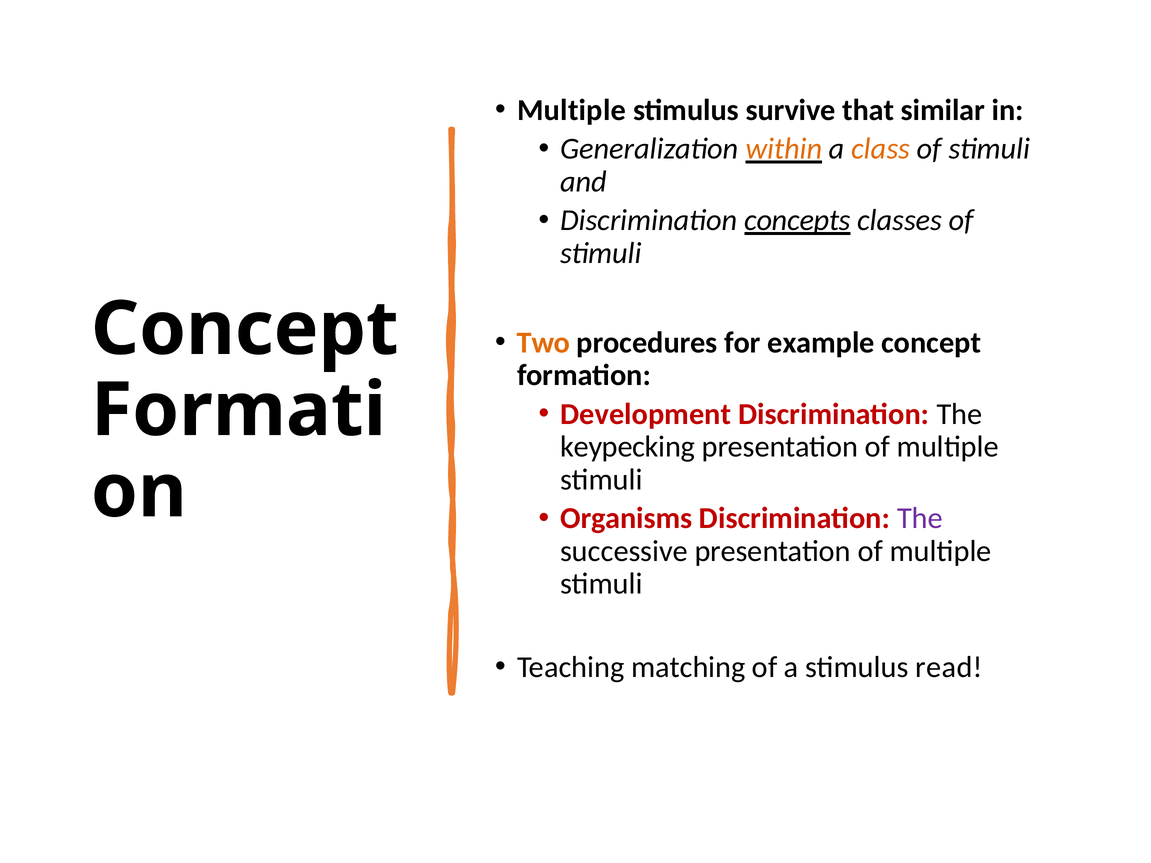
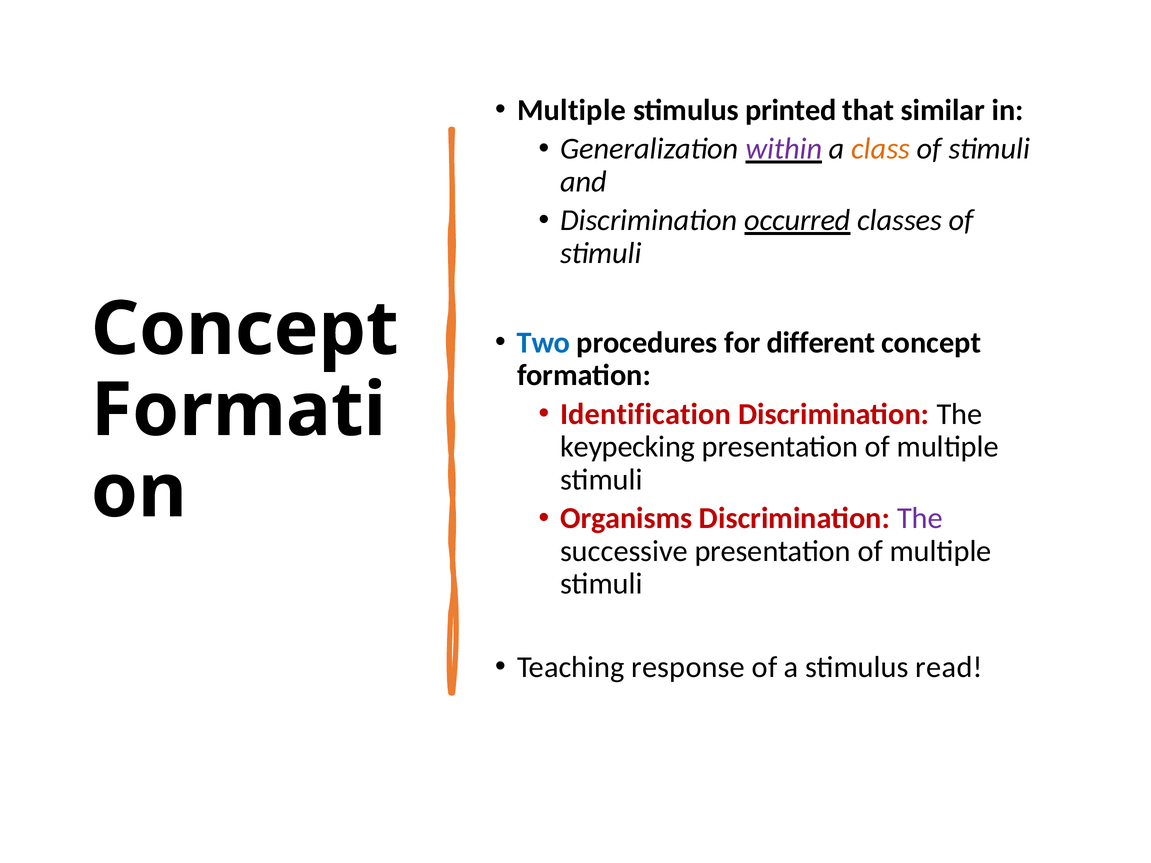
survive: survive -> printed
within colour: orange -> purple
concepts: concepts -> occurred
Two colour: orange -> blue
example: example -> different
Development: Development -> Identification
matching: matching -> response
